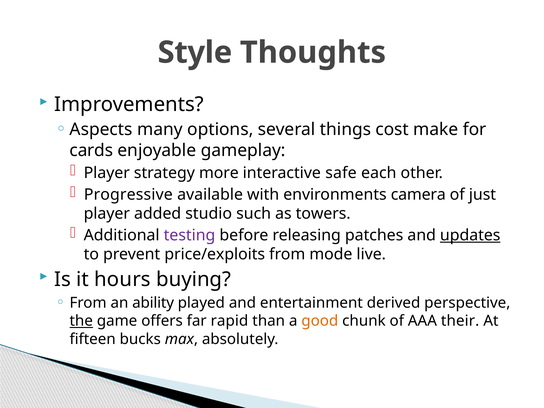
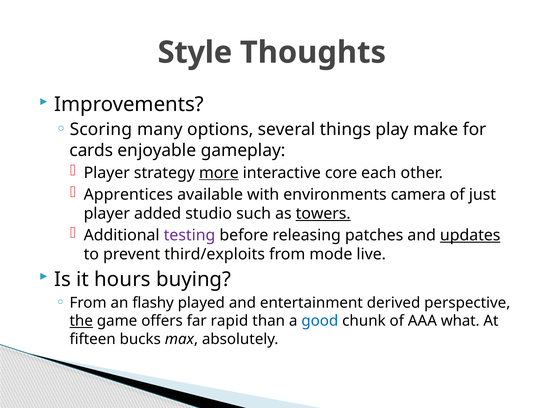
Aspects: Aspects -> Scoring
cost: cost -> play
more underline: none -> present
safe: safe -> core
Progressive: Progressive -> Apprentices
towers underline: none -> present
price/exploits: price/exploits -> third/exploits
ability: ability -> flashy
good colour: orange -> blue
their: their -> what
